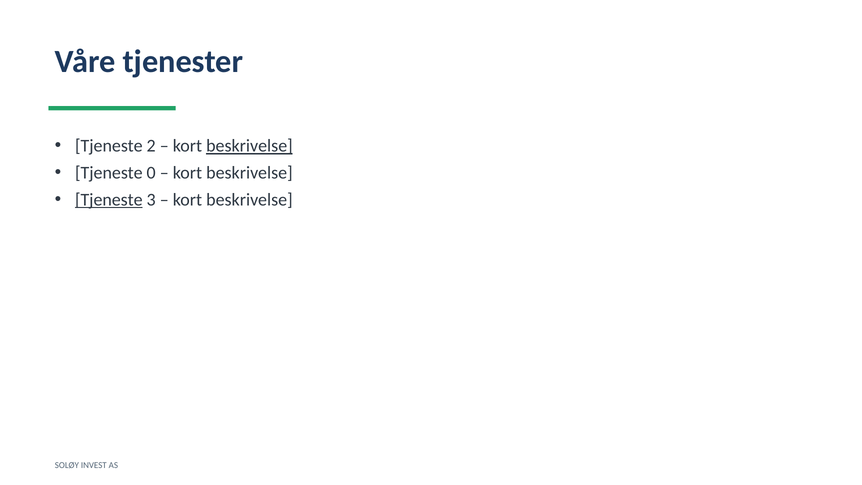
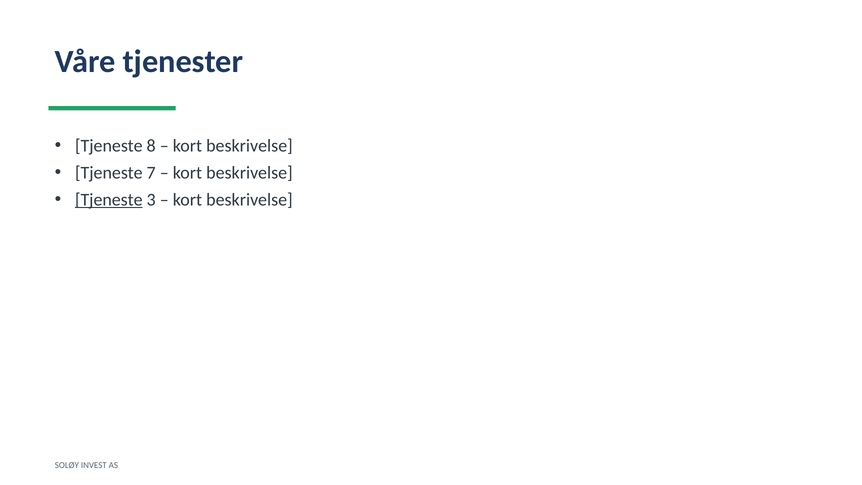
2: 2 -> 8
beskrivelse at (249, 146) underline: present -> none
0: 0 -> 7
